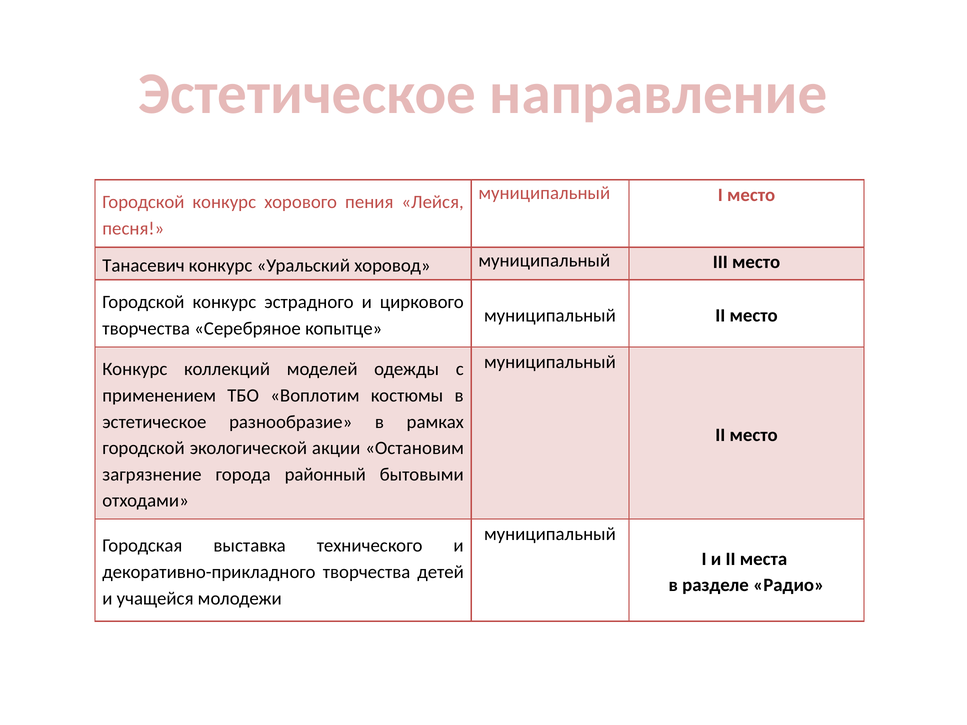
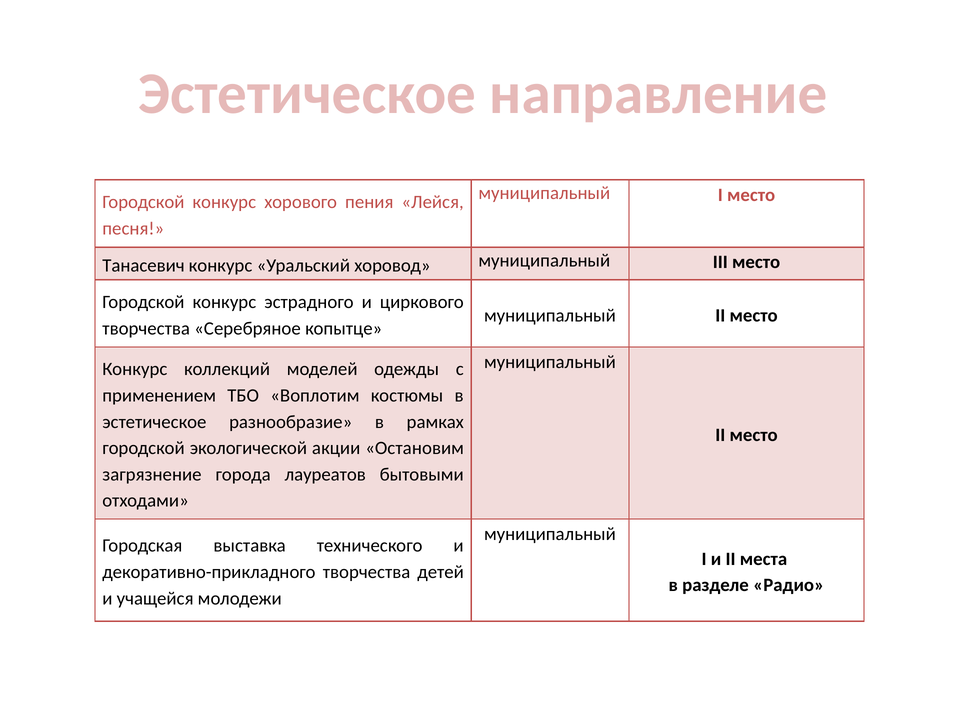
районный: районный -> лауреатов
